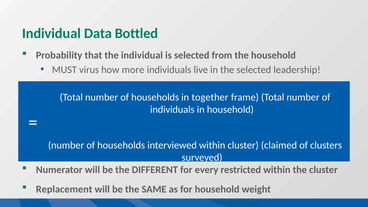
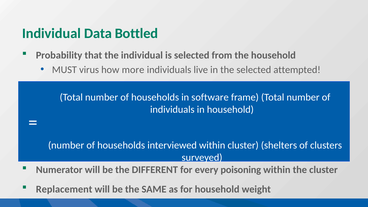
leadership: leadership -> attempted
together: together -> software
claimed: claimed -> shelters
restricted: restricted -> poisoning
